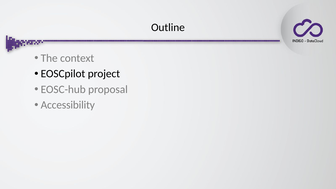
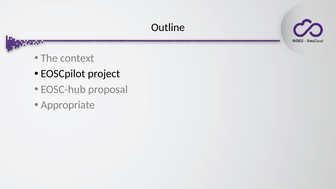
Accessibility: Accessibility -> Appropriate
